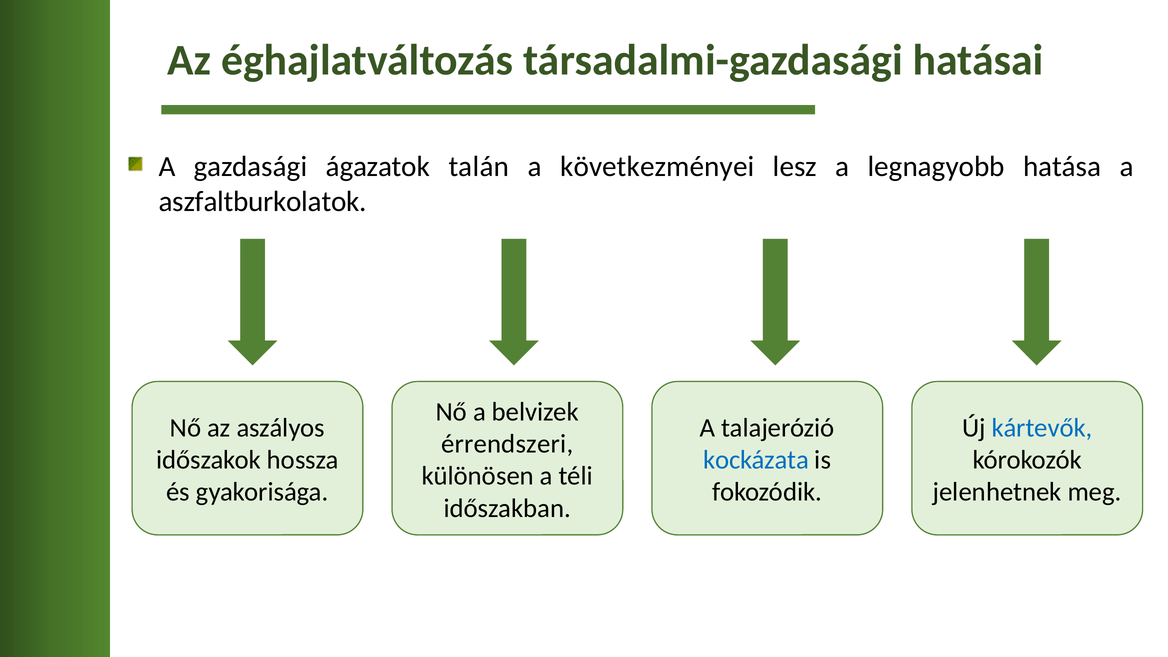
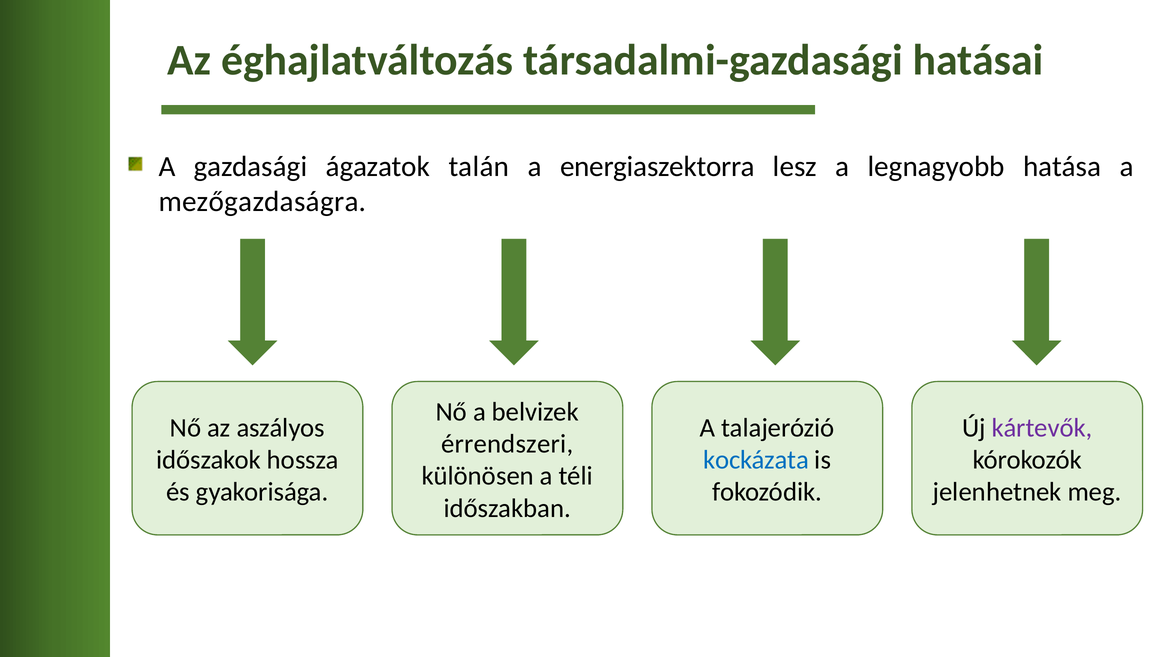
következményei: következményei -> energiaszektorra
aszfaltburkolatok: aszfaltburkolatok -> mezőgazdaságra
kártevők colour: blue -> purple
